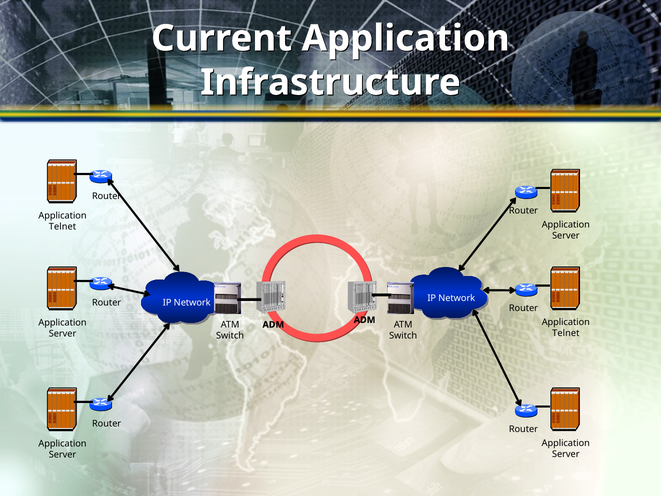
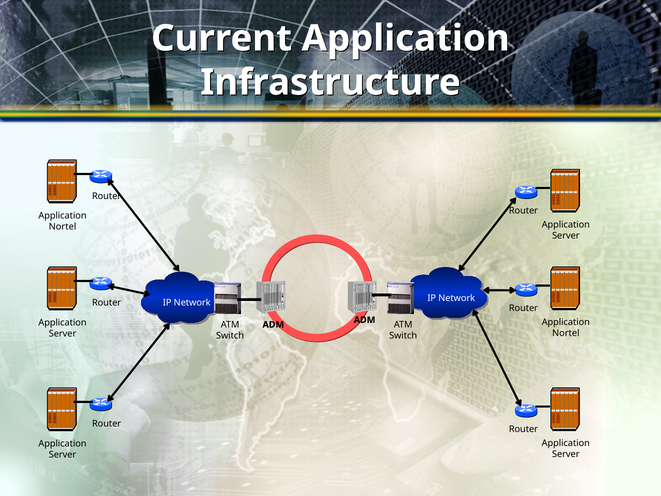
Telnet at (63, 227): Telnet -> Nortel
Telnet at (566, 333): Telnet -> Nortel
